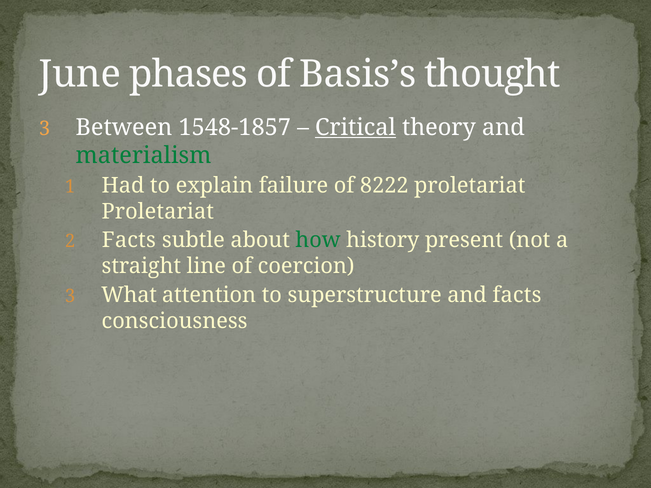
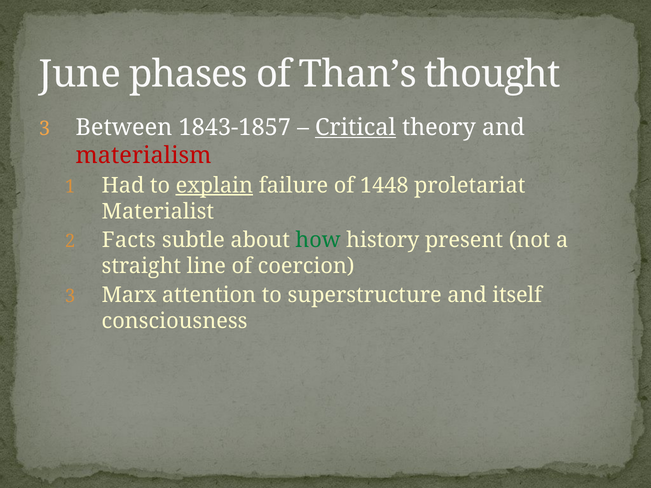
Basis’s: Basis’s -> Than’s
1548-1857: 1548-1857 -> 1843-1857
materialism colour: green -> red
explain underline: none -> present
8222: 8222 -> 1448
Proletariat at (158, 212): Proletariat -> Materialist
What: What -> Marx
and facts: facts -> itself
